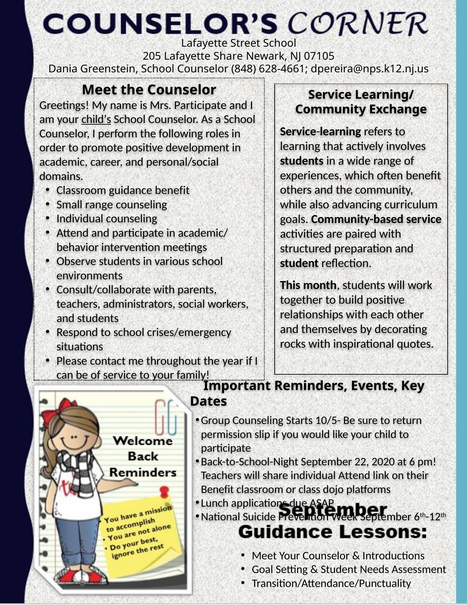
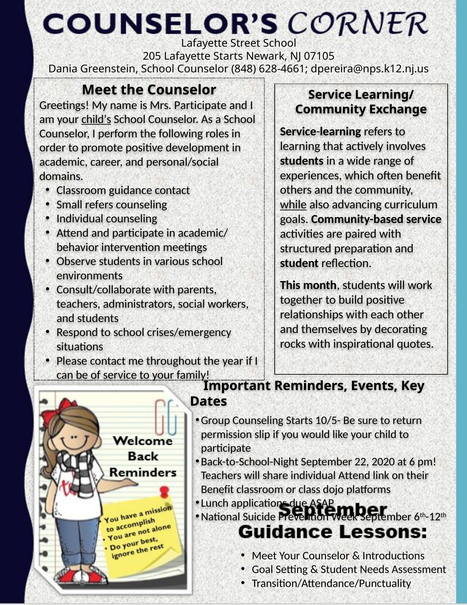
Lafayette Share: Share -> Starts
guidance benefit: benefit -> contact
Small range: range -> refers
while underline: none -> present
